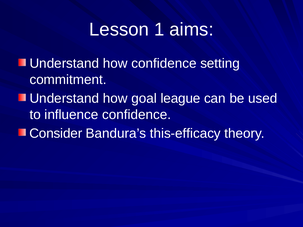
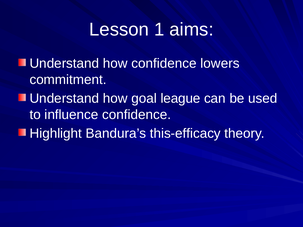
setting: setting -> lowers
Consider: Consider -> Highlight
